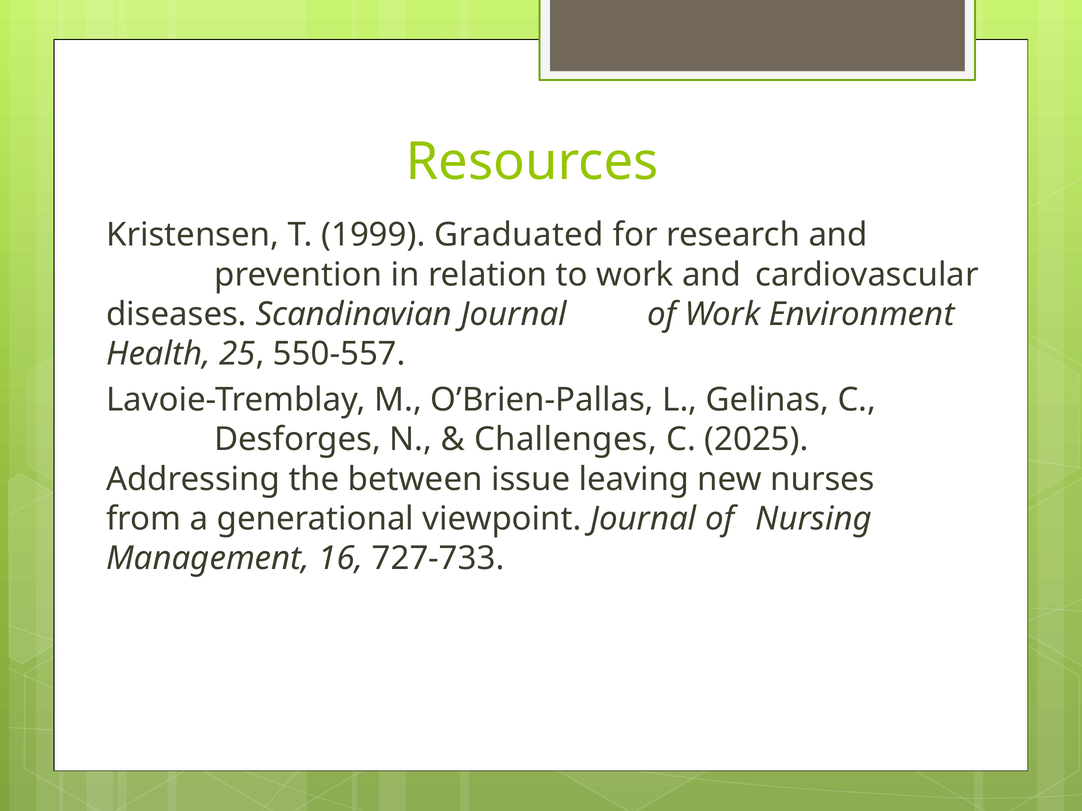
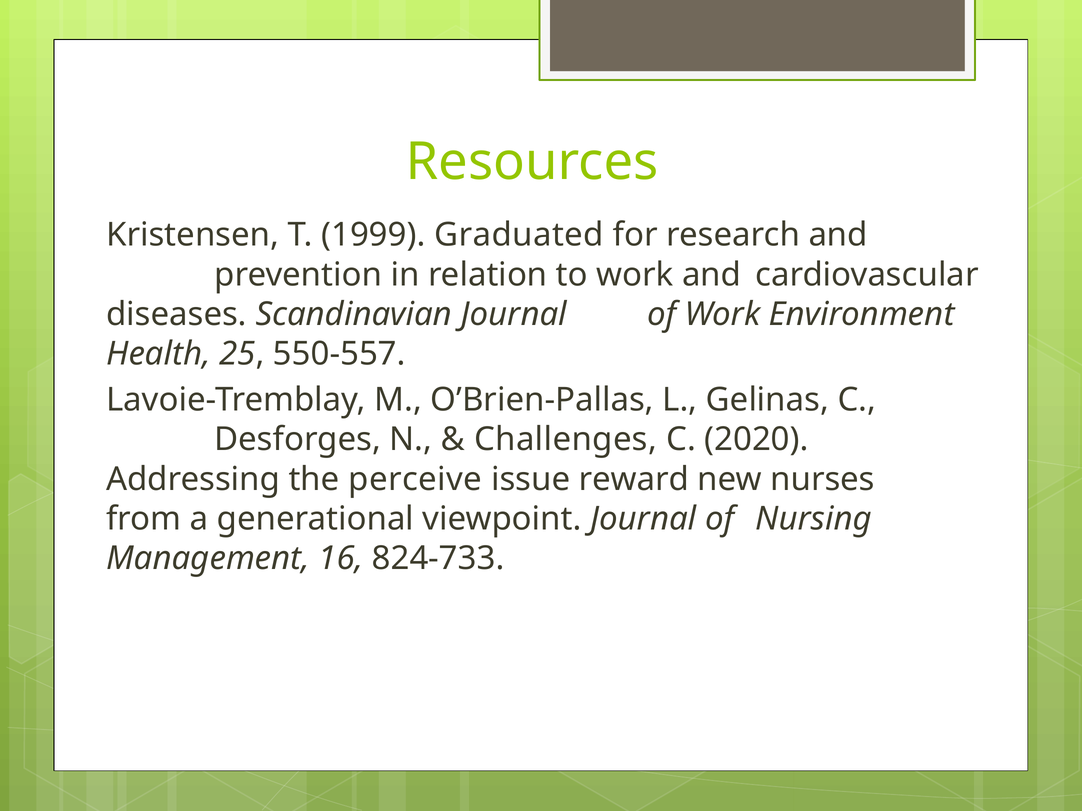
2025: 2025 -> 2020
between: between -> perceive
leaving: leaving -> reward
727-733: 727-733 -> 824-733
